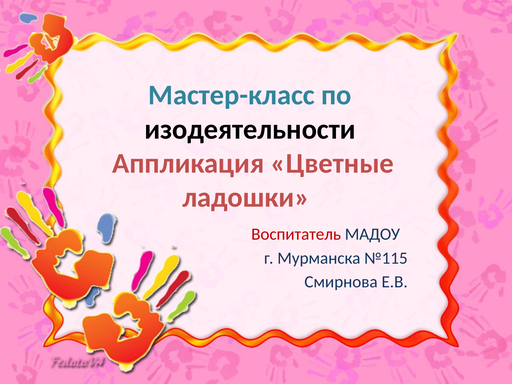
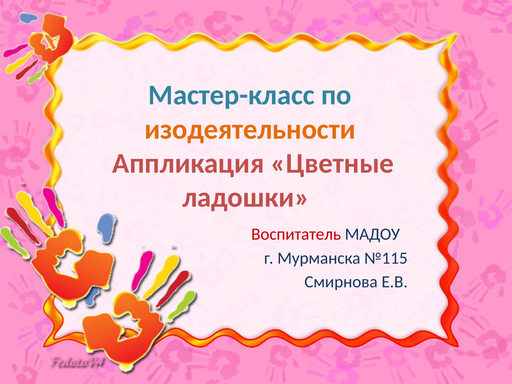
изодеятельности colour: black -> orange
